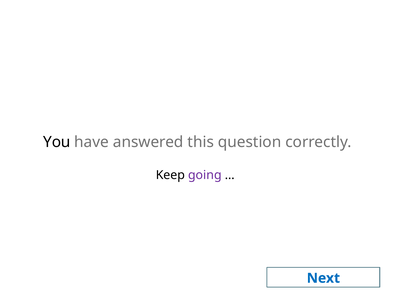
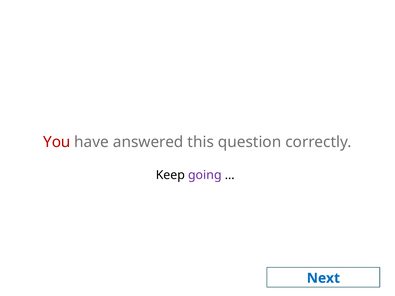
You colour: black -> red
